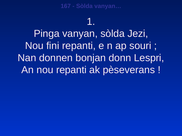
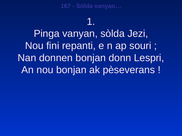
nou repanti: repanti -> bonjan
